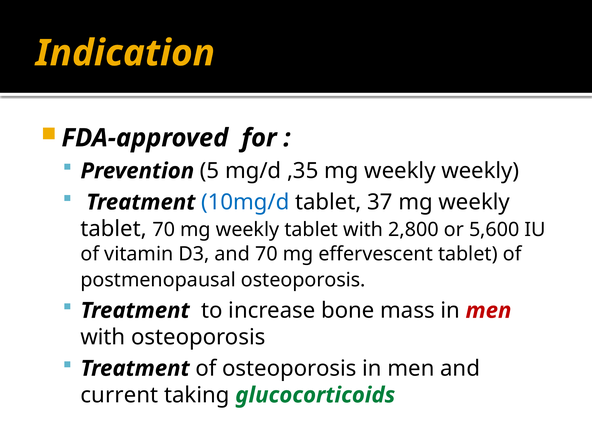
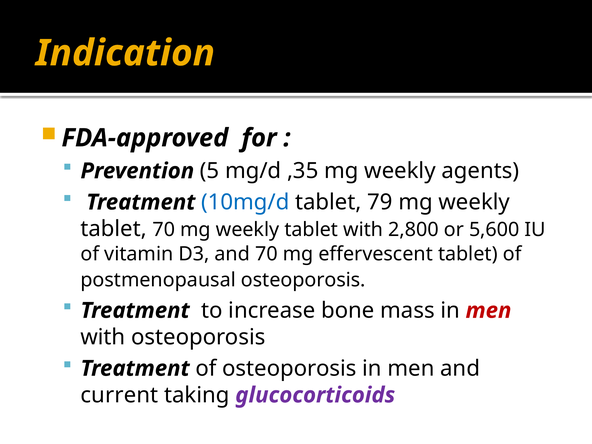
weekly weekly: weekly -> agents
37: 37 -> 79
glucocorticoids colour: green -> purple
